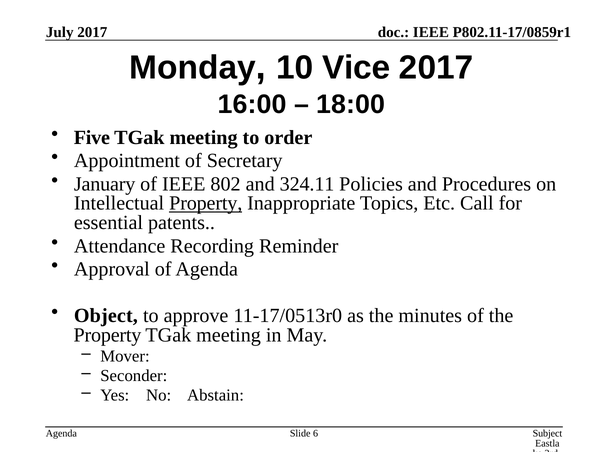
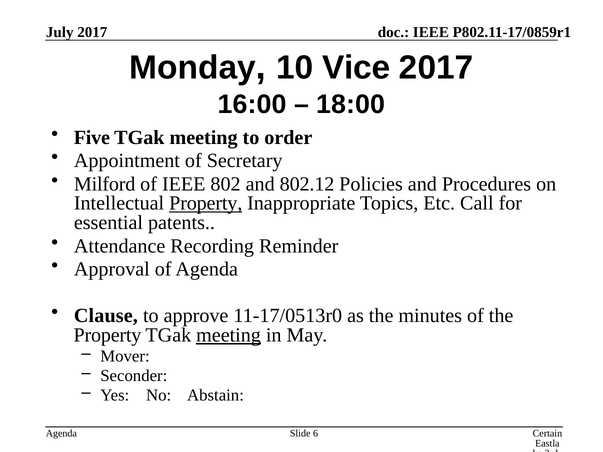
January: January -> Milford
324.11: 324.11 -> 802.12
Object: Object -> Clause
meeting at (229, 335) underline: none -> present
Subject: Subject -> Certain
